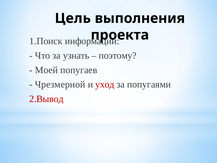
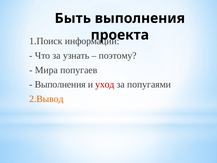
Цель: Цель -> Быть
Моей: Моей -> Мира
Чрезмерной at (60, 84): Чрезмерной -> Выполнения
2.Вывод colour: red -> orange
